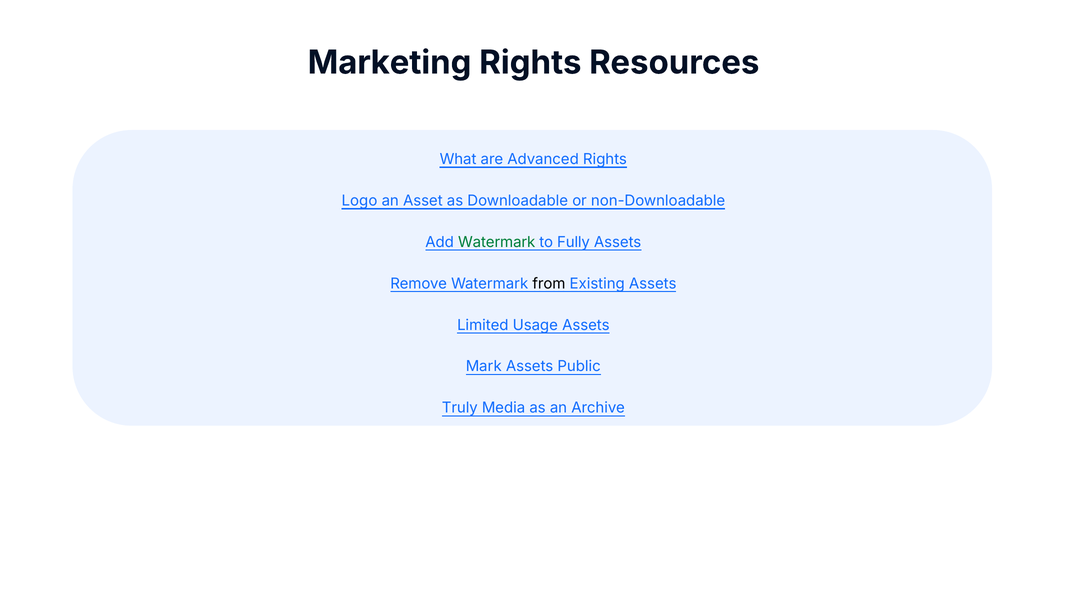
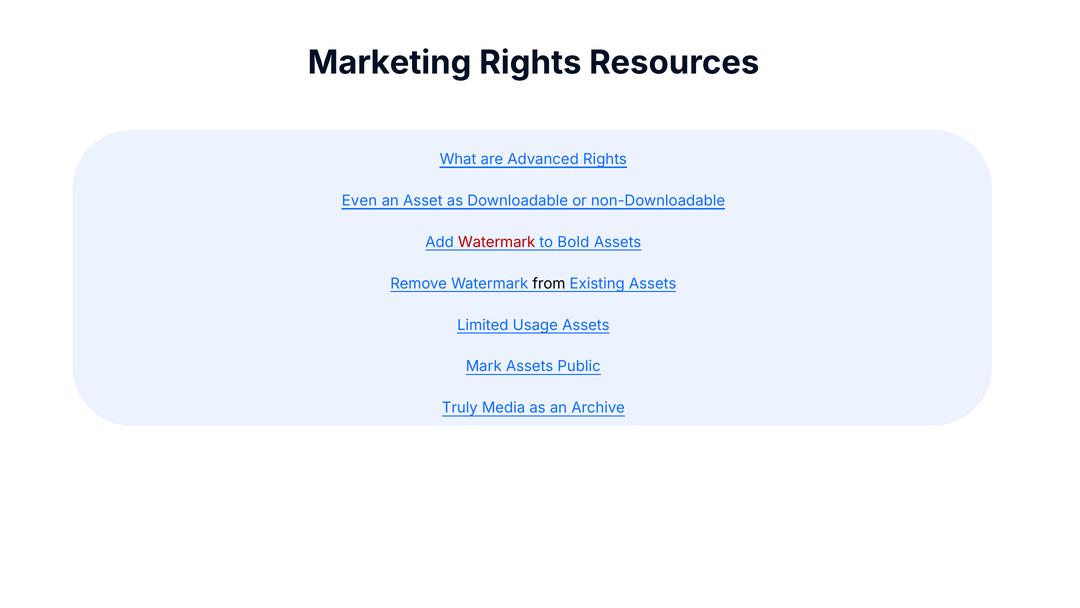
Logo: Logo -> Even
Watermark at (497, 242) colour: green -> red
Fully: Fully -> Bold
